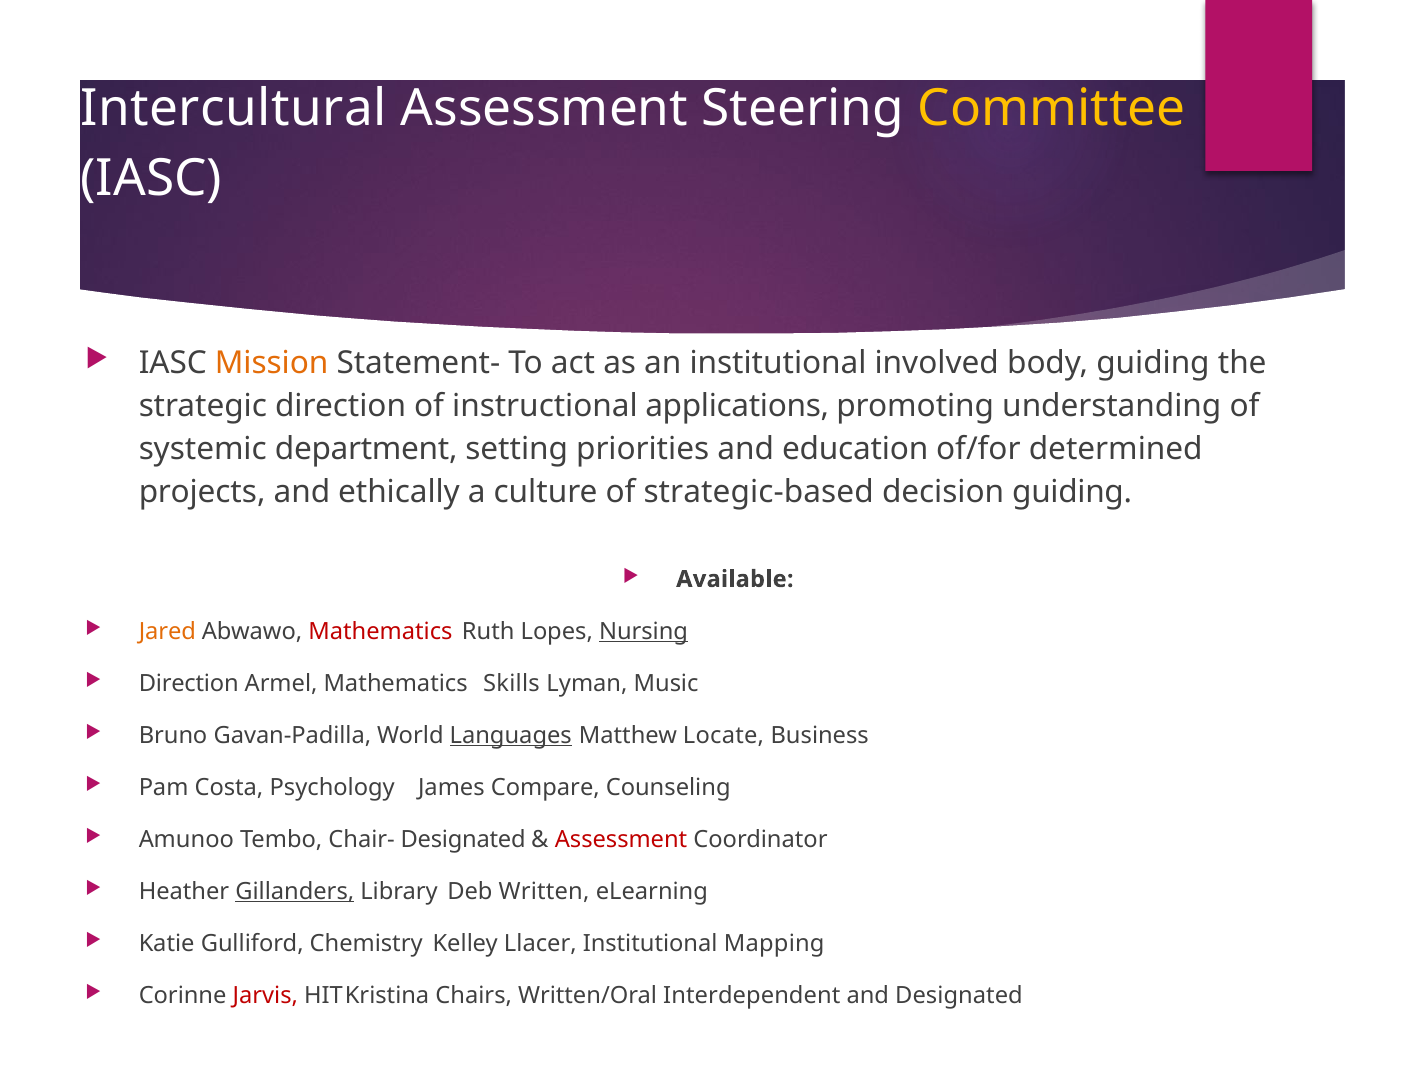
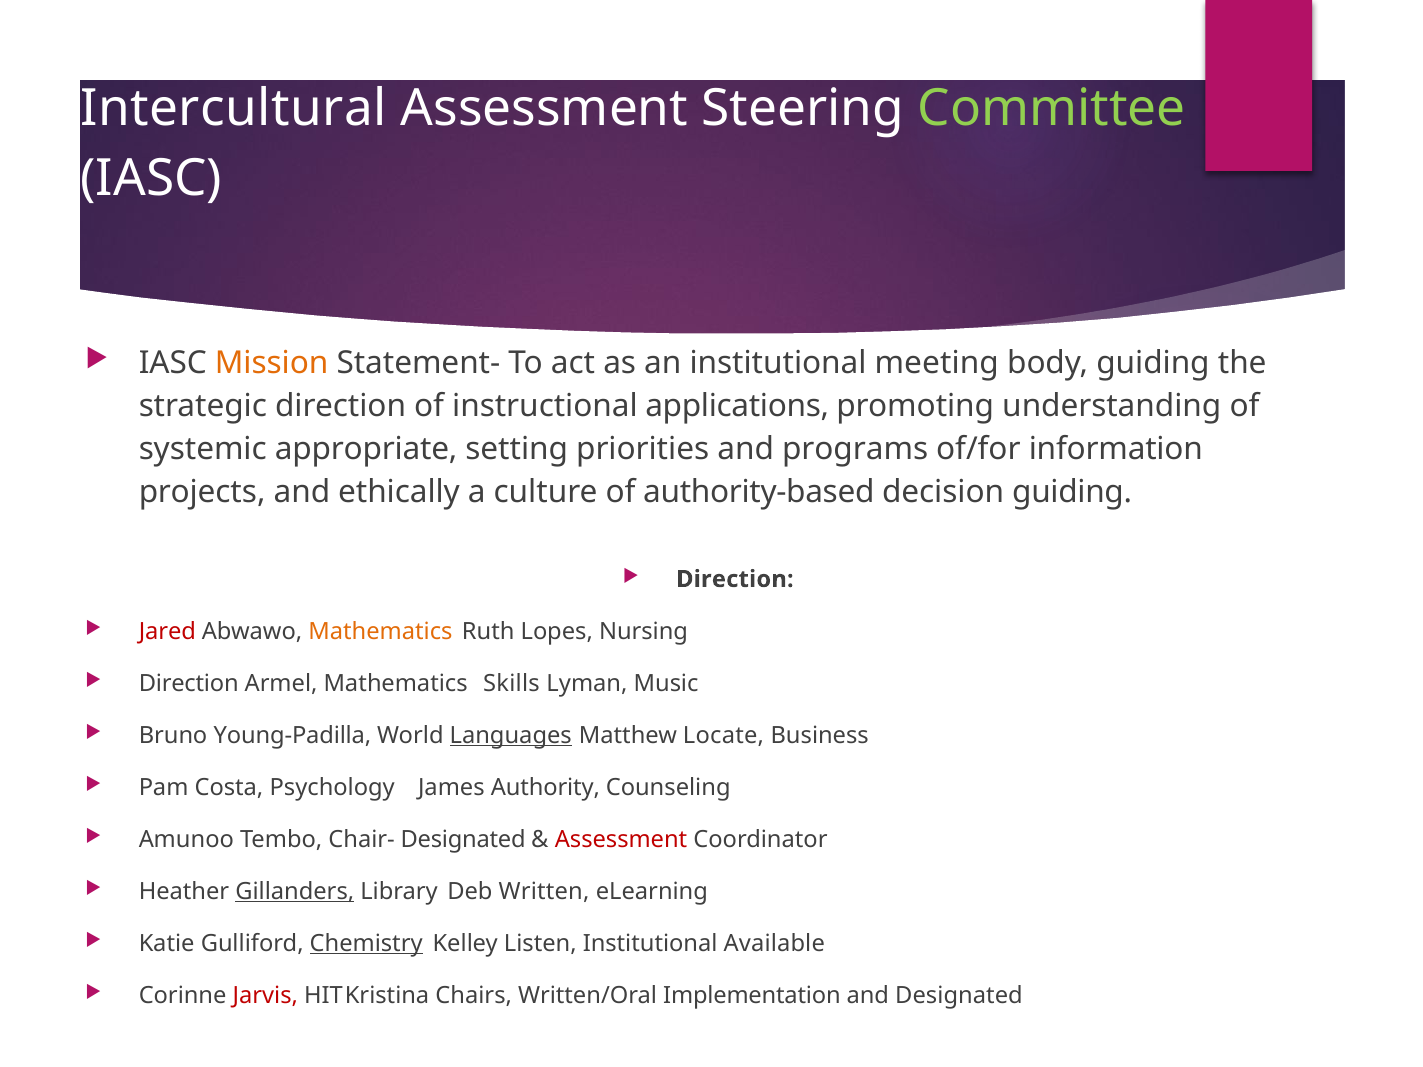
Committee colour: yellow -> light green
involved: involved -> meeting
department: department -> appropriate
education: education -> programs
determined: determined -> information
strategic-based: strategic-based -> authority-based
Available at (735, 579): Available -> Direction
Jared colour: orange -> red
Mathematics at (380, 631) colour: red -> orange
Nursing underline: present -> none
Gavan-Padilla: Gavan-Padilla -> Young-Padilla
Compare: Compare -> Authority
Chemistry underline: none -> present
Llacer: Llacer -> Listen
Mapping: Mapping -> Available
Interdependent: Interdependent -> Implementation
